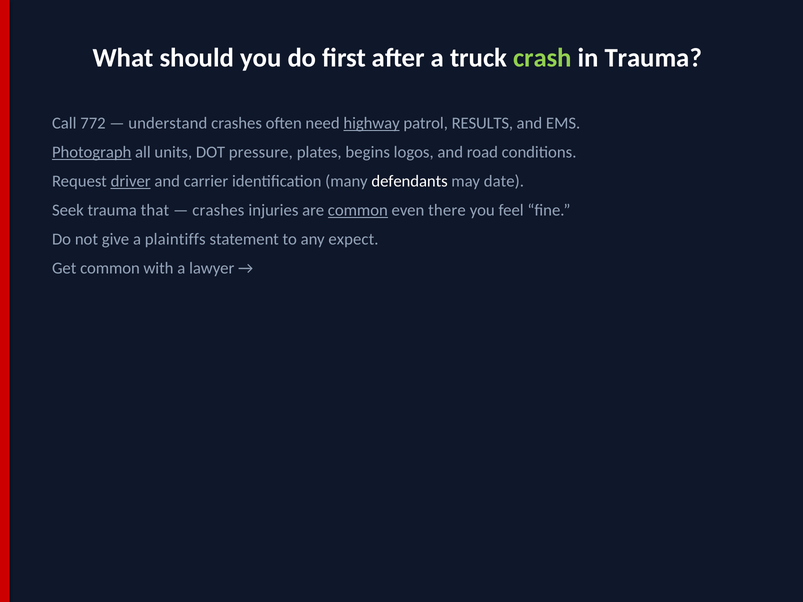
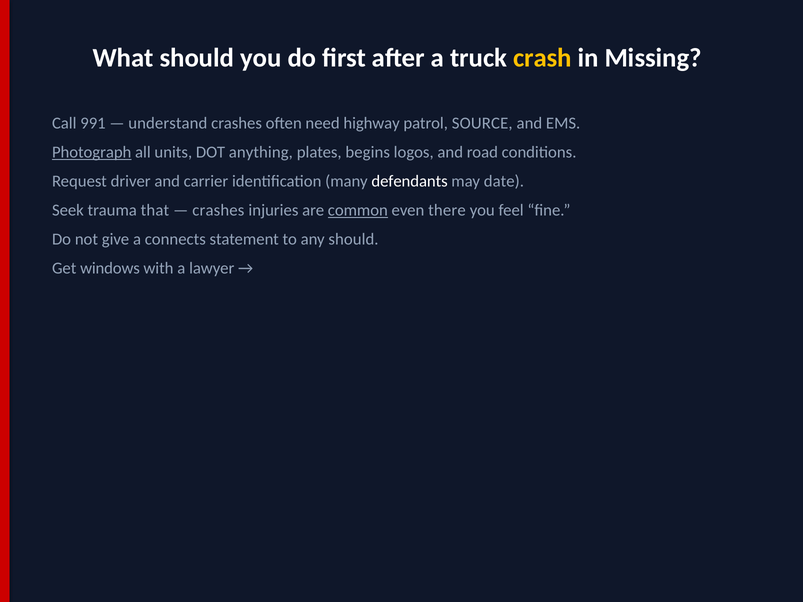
crash colour: light green -> yellow
in Trauma: Trauma -> Missing
772: 772 -> 991
highway underline: present -> none
RESULTS: RESULTS -> SOURCE
pressure: pressure -> anything
driver underline: present -> none
plaintiffs: plaintiffs -> connects
any expect: expect -> should
Get common: common -> windows
